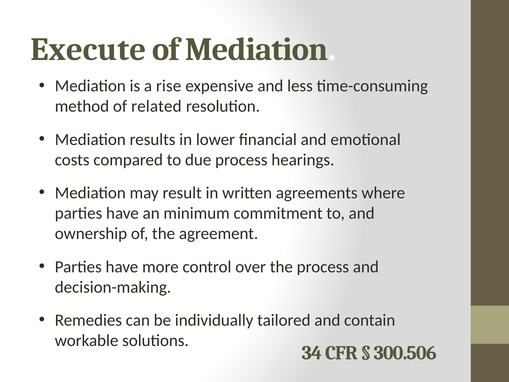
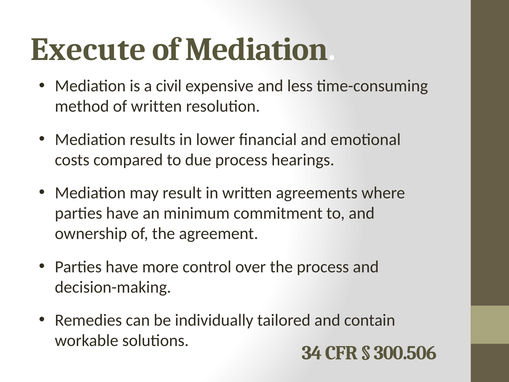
rise: rise -> civil
of related: related -> written
